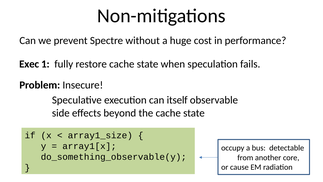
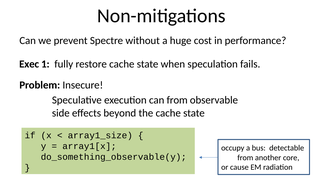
can itself: itself -> from
